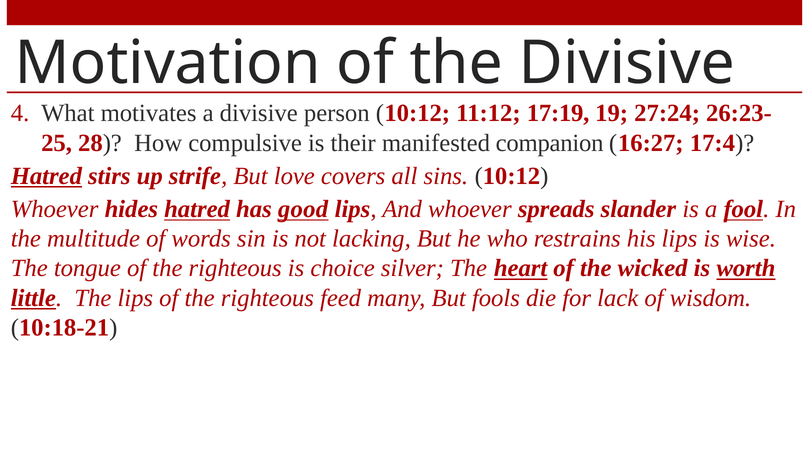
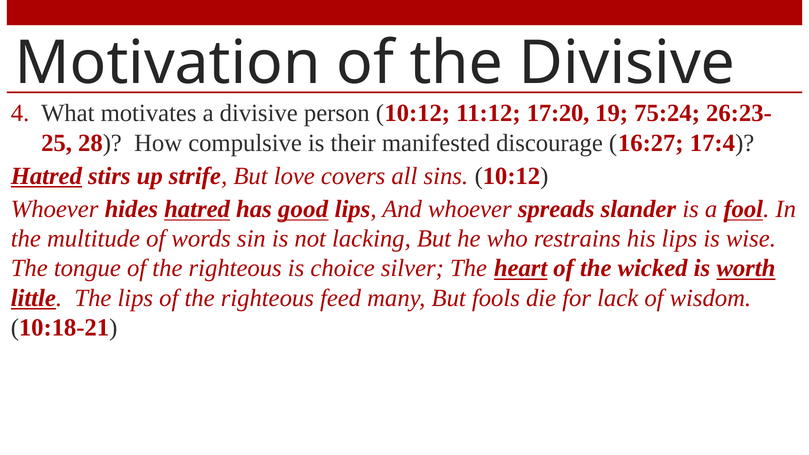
17:19: 17:19 -> 17:20
27:24: 27:24 -> 75:24
companion: companion -> discourage
